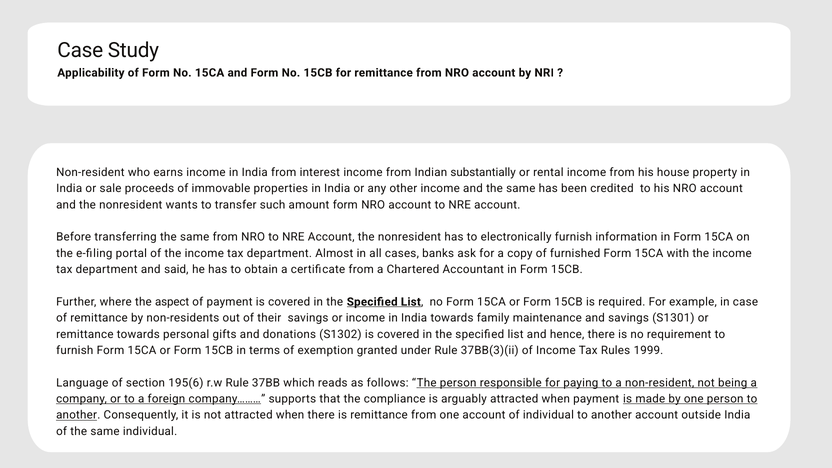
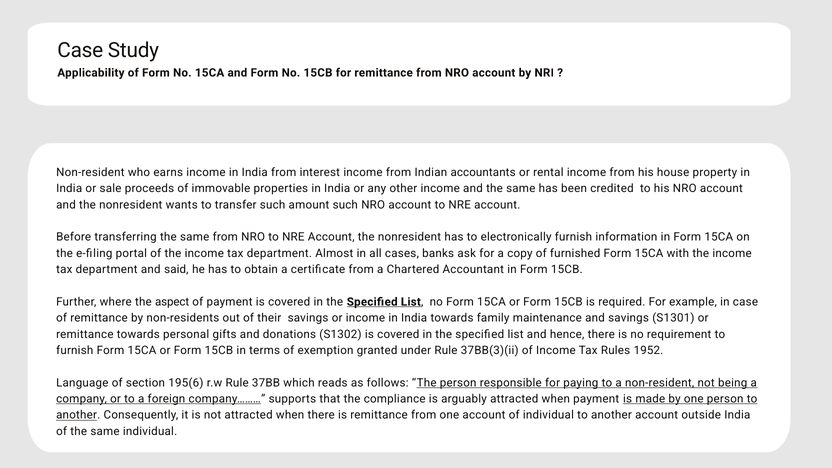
substantially: substantially -> accountants
amount form: form -> such
1999: 1999 -> 1952
